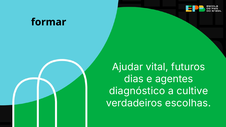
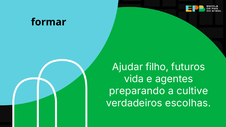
vital: vital -> filho
dias: dias -> vida
diagnóstico: diagnóstico -> preparando
